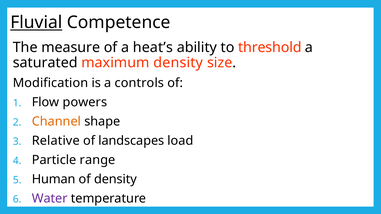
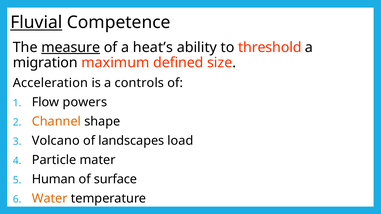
measure underline: none -> present
saturated: saturated -> migration
maximum density: density -> defined
Modification: Modification -> Acceleration
Relative: Relative -> Volcano
range: range -> mater
of density: density -> surface
Water colour: purple -> orange
